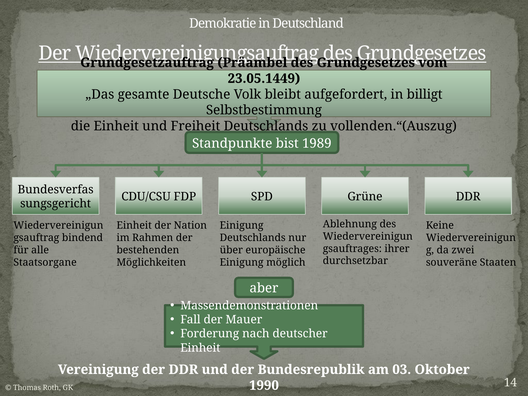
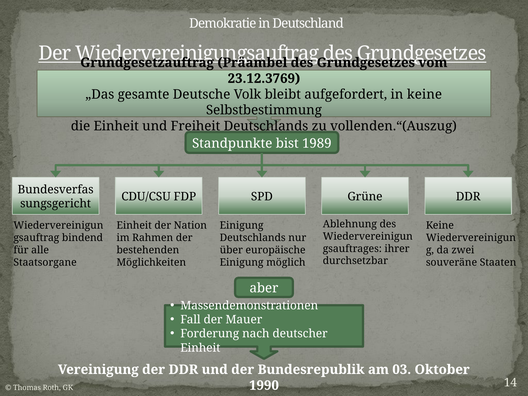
23.05.1449: 23.05.1449 -> 23.12.3769
in billigt: billigt -> keine
